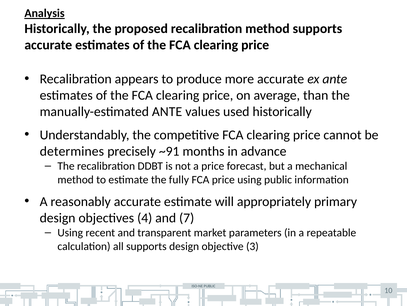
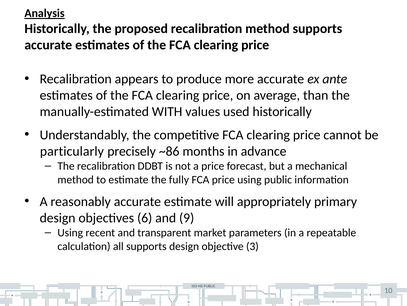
manually-estimated ANTE: ANTE -> WITH
determines: determines -> particularly
~91: ~91 -> ~86
4: 4 -> 6
7: 7 -> 9
